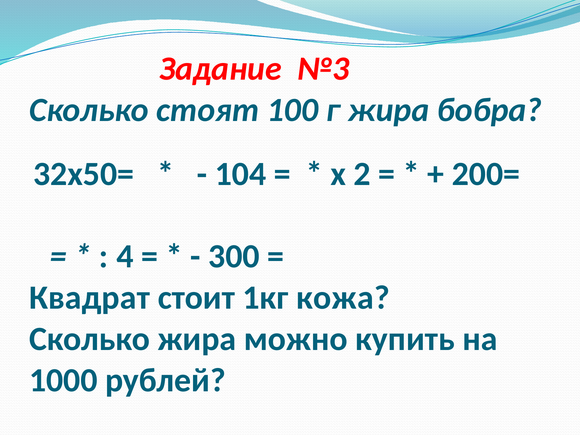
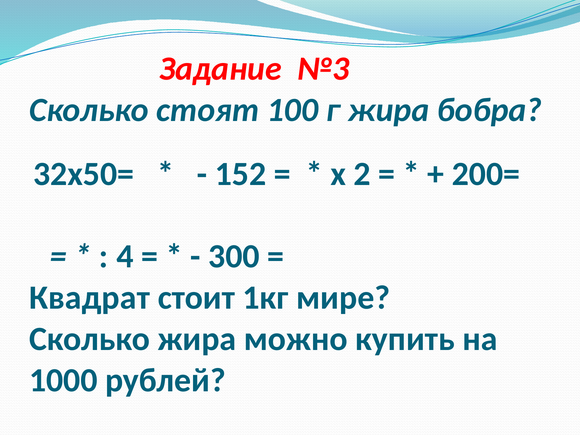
104: 104 -> 152
кожа: кожа -> мире
